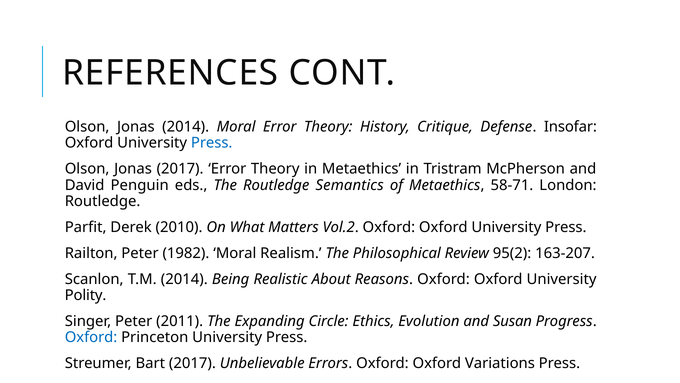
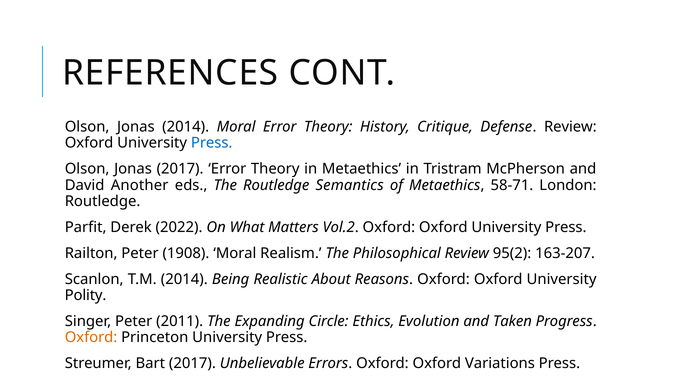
Defense Insofar: Insofar -> Review
Penguin: Penguin -> Another
2010: 2010 -> 2022
1982: 1982 -> 1908
Susan: Susan -> Taken
Oxford at (91, 337) colour: blue -> orange
